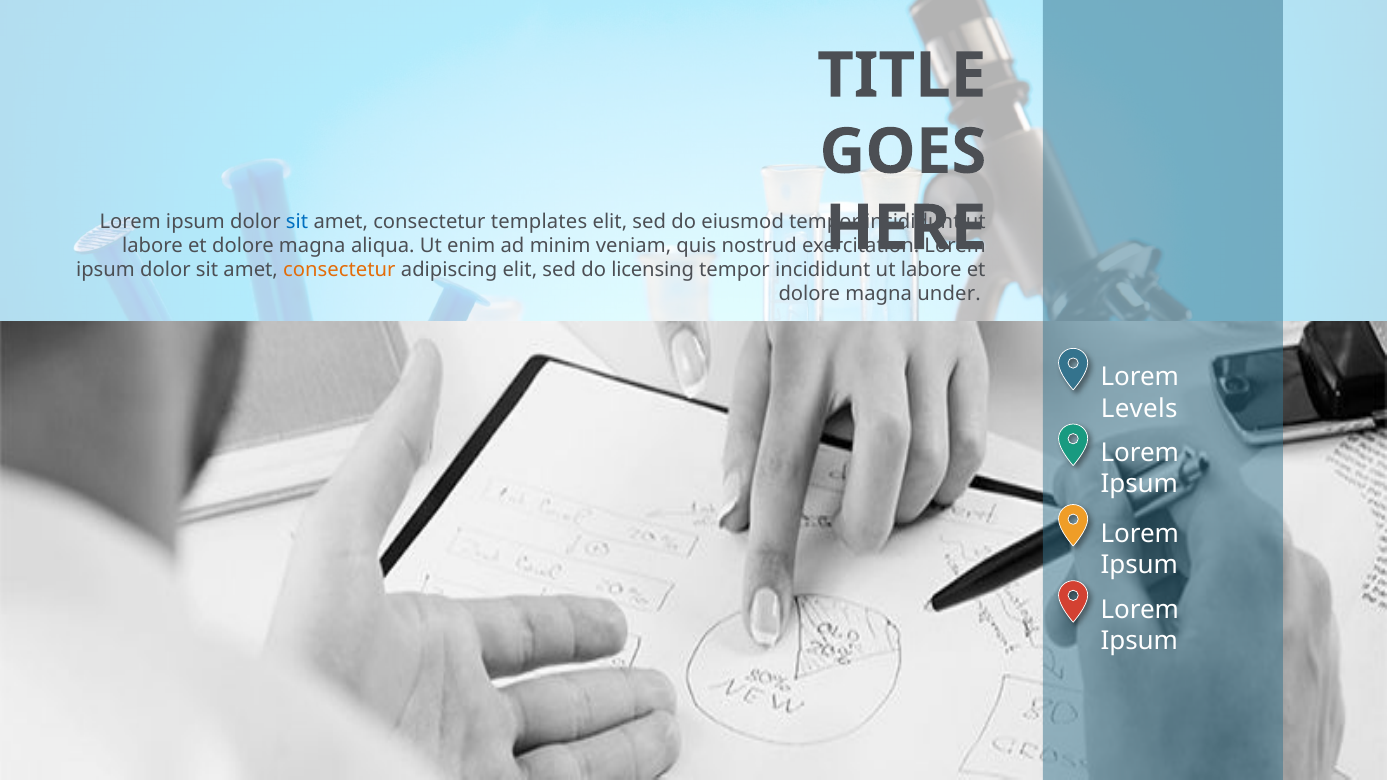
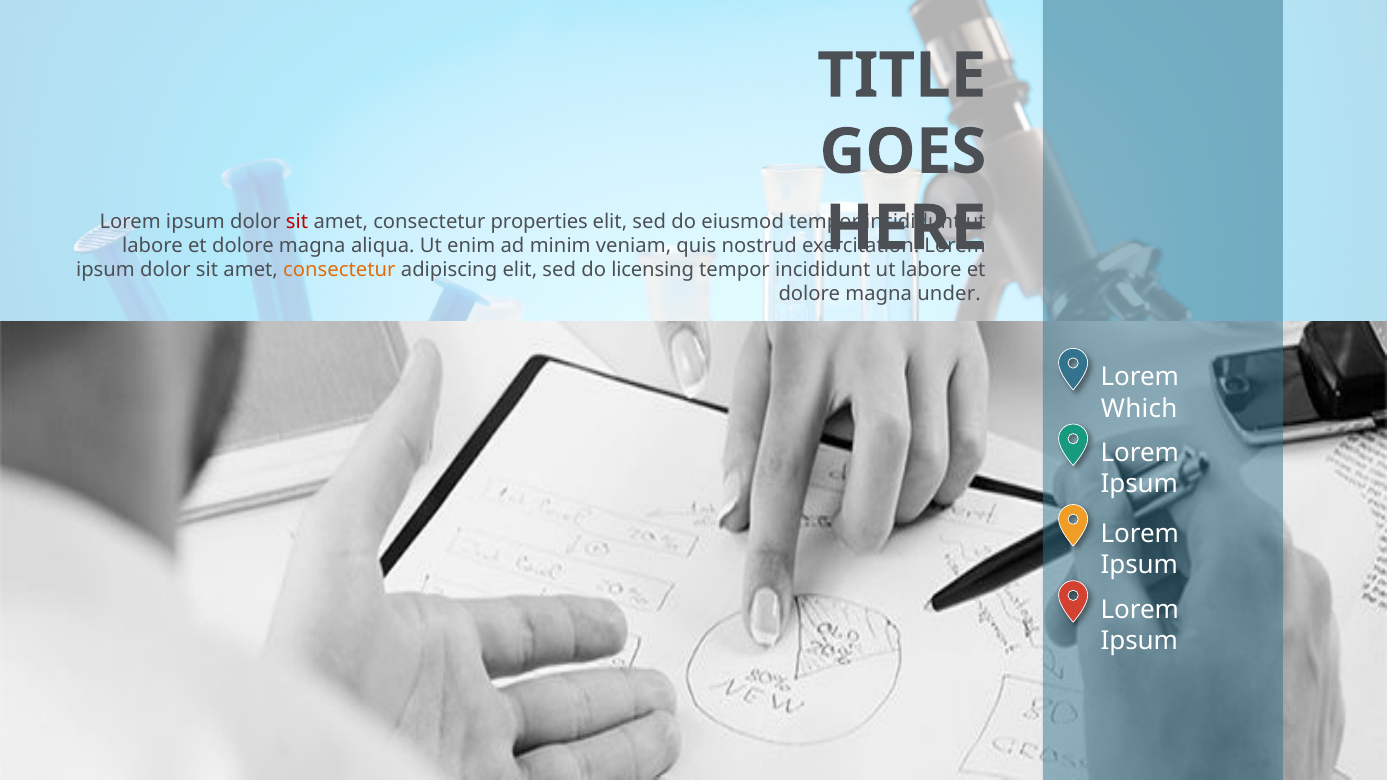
sit at (297, 221) colour: blue -> red
templates: templates -> properties
Levels: Levels -> Which
